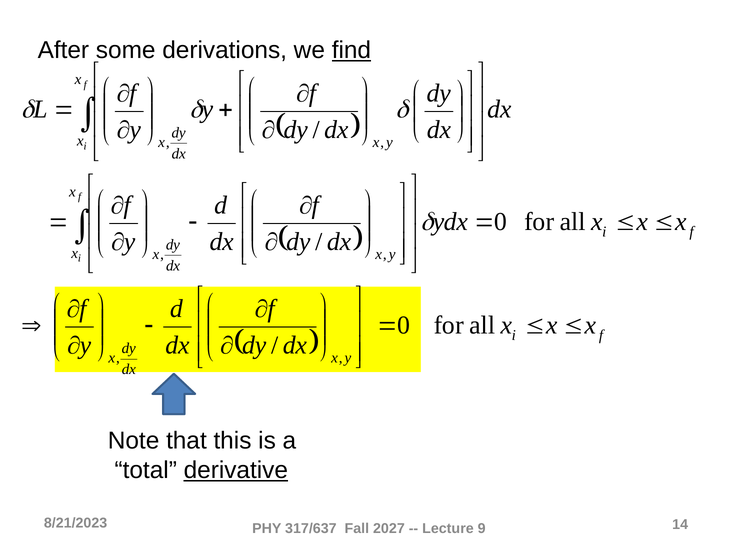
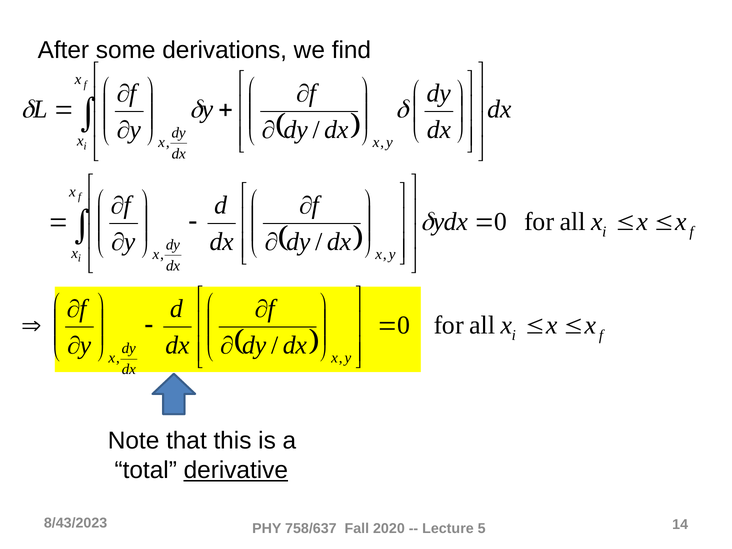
find underline: present -> none
8/21/2023: 8/21/2023 -> 8/43/2023
317/637: 317/637 -> 758/637
2027: 2027 -> 2020
9: 9 -> 5
